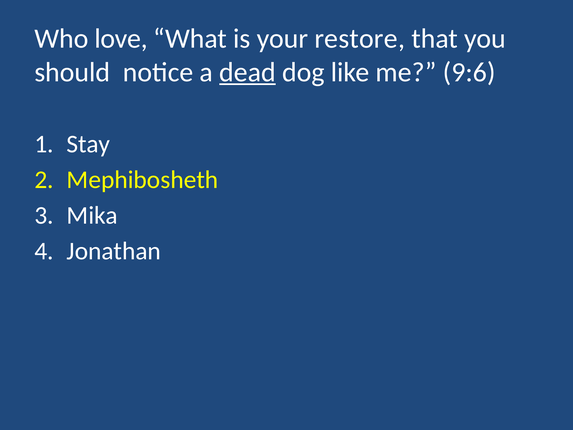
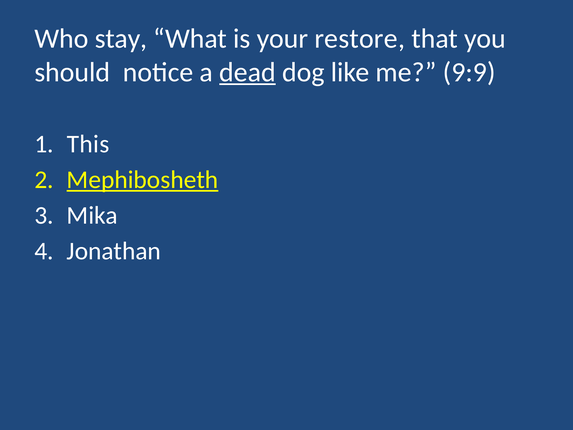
love: love -> stay
9:6: 9:6 -> 9:9
Stay: Stay -> This
Mephibosheth underline: none -> present
